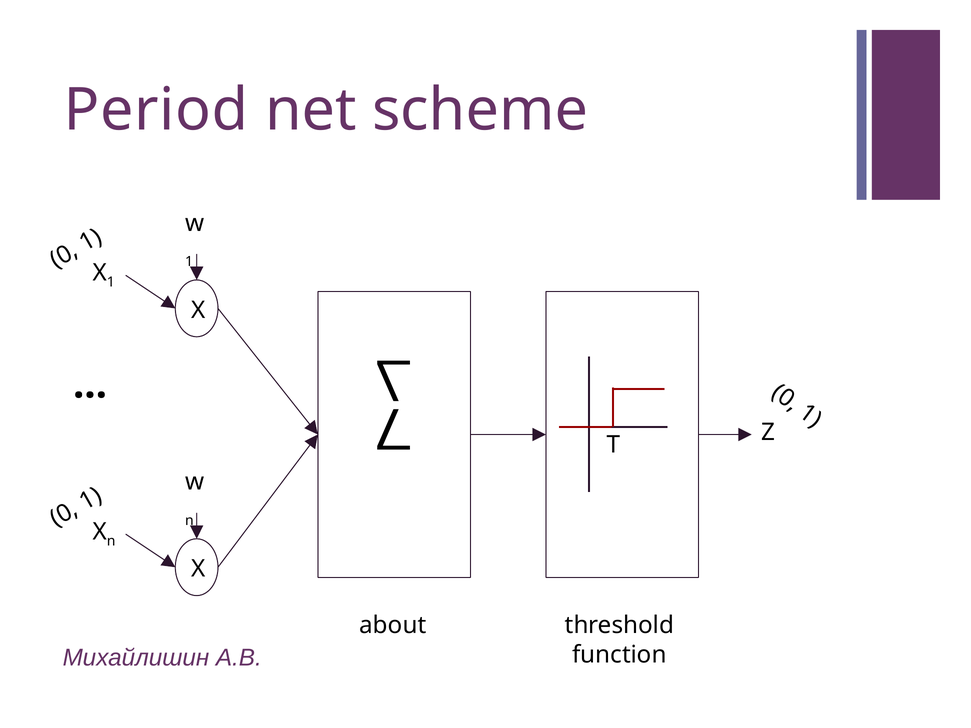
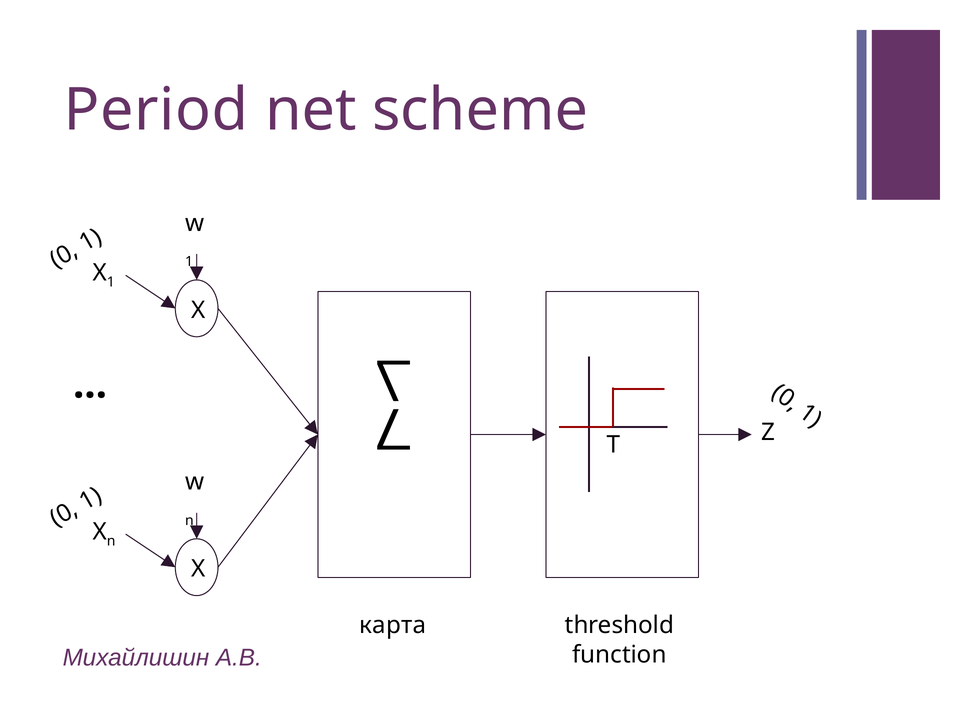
about: about -> карта
